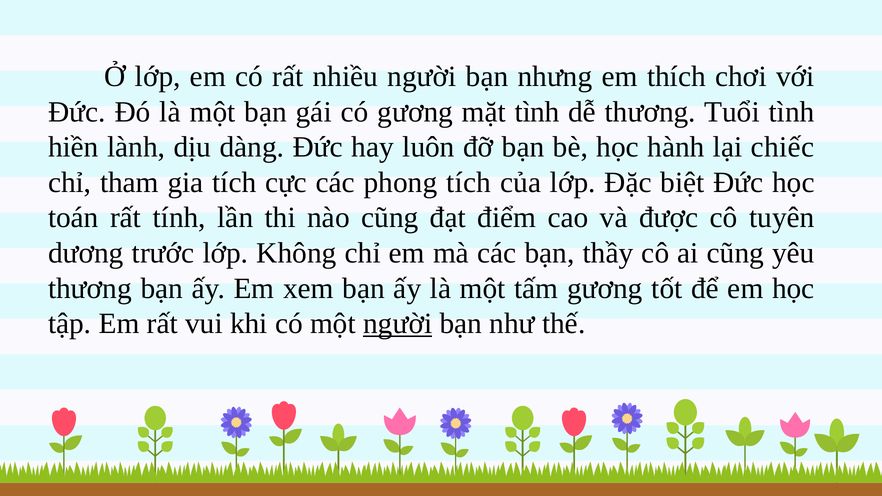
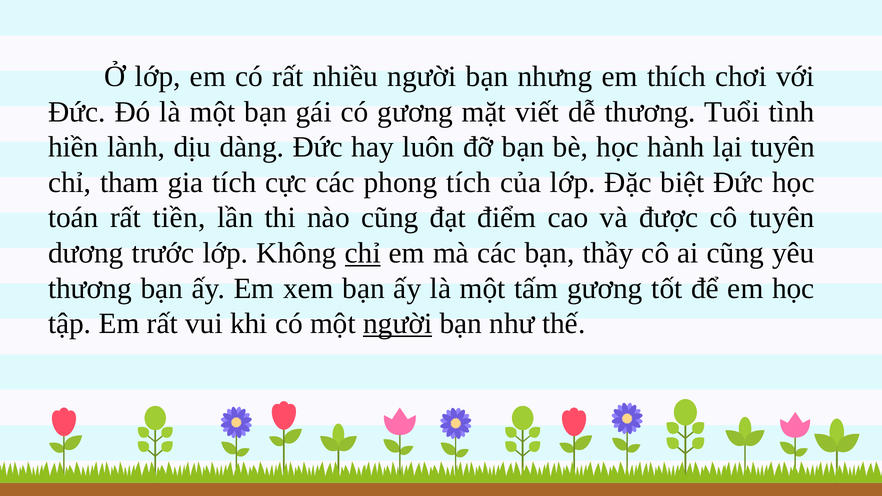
mặt tình: tình -> viết
lại chiếc: chiếc -> tuyên
tính: tính -> tiền
chỉ at (363, 253) underline: none -> present
